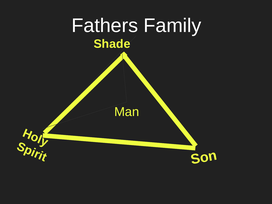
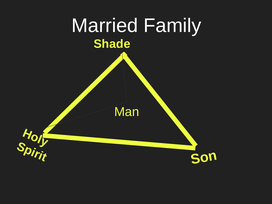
Fathers: Fathers -> Married
